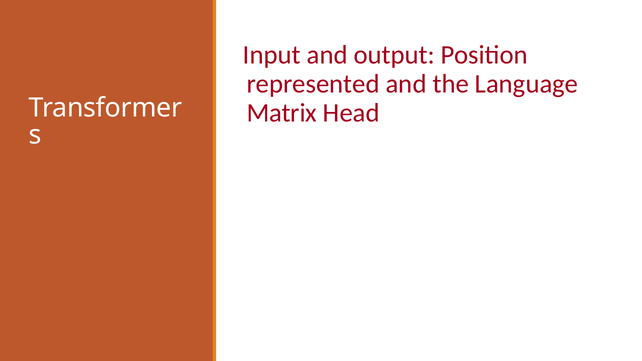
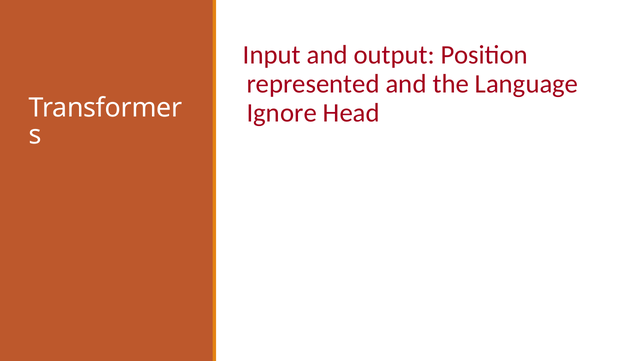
Matrix: Matrix -> Ignore
